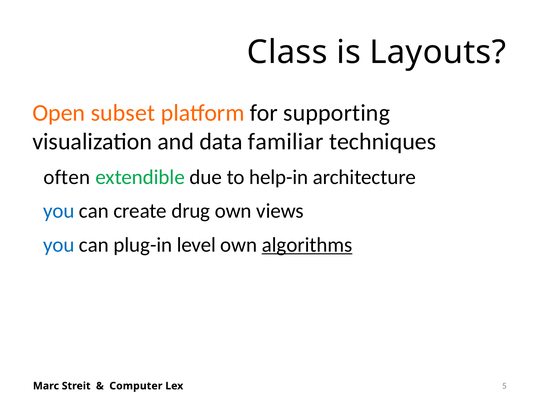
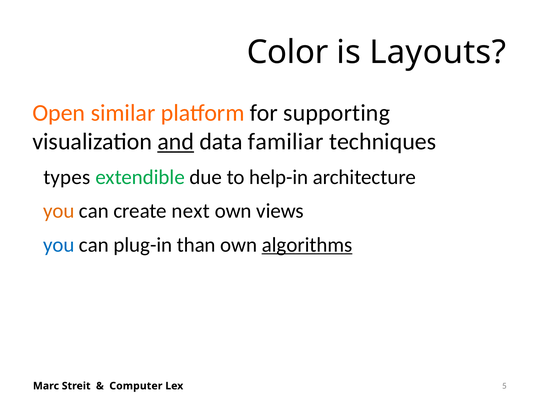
Class: Class -> Color
subset: subset -> similar
and underline: none -> present
often: often -> types
you at (59, 211) colour: blue -> orange
drug: drug -> next
level: level -> than
